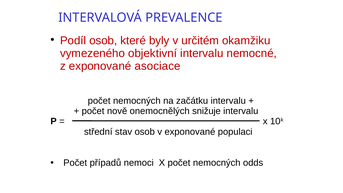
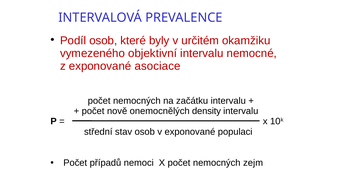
snižuje: snižuje -> density
odds: odds -> zejm
